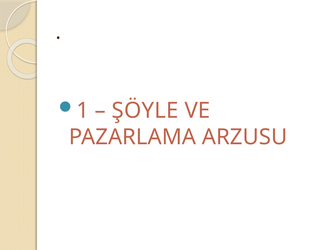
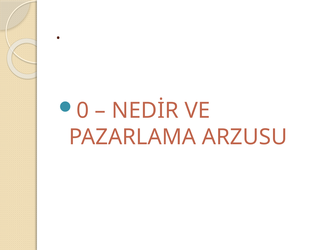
1: 1 -> 0
ŞÖYLE: ŞÖYLE -> NEDİR
